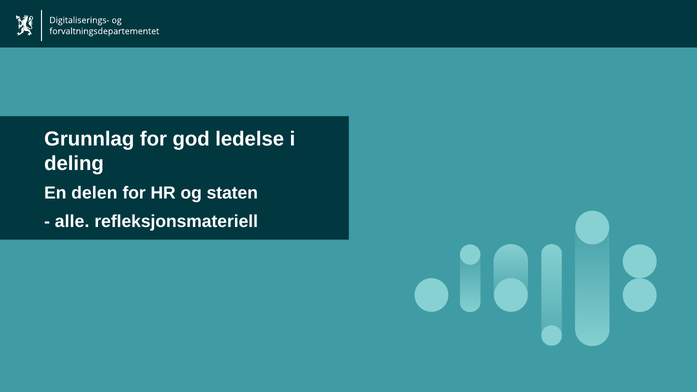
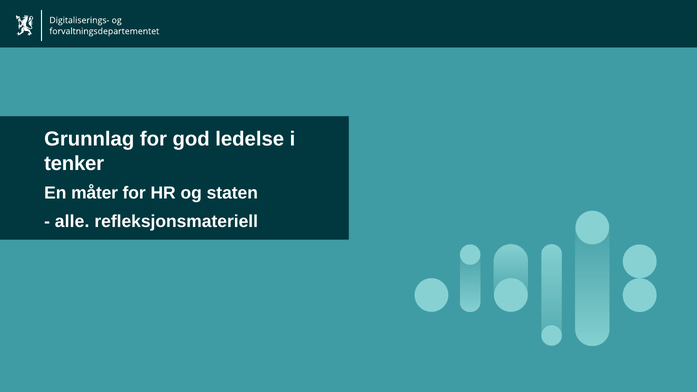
deling: deling -> tenker
delen: delen -> måter
